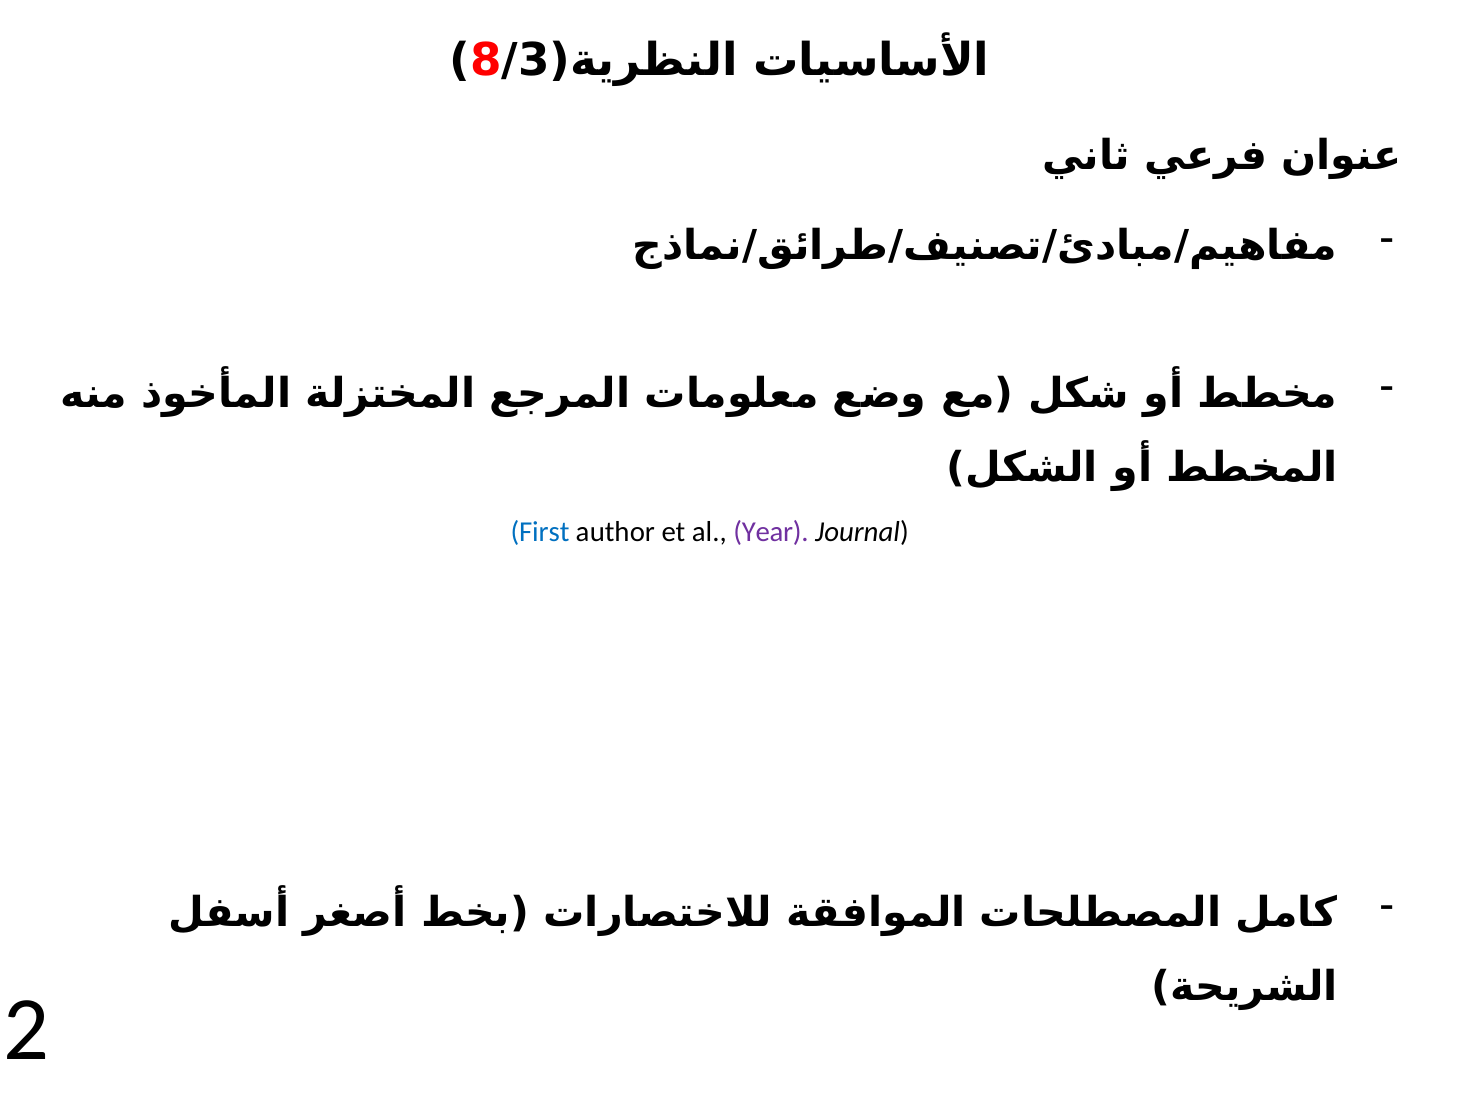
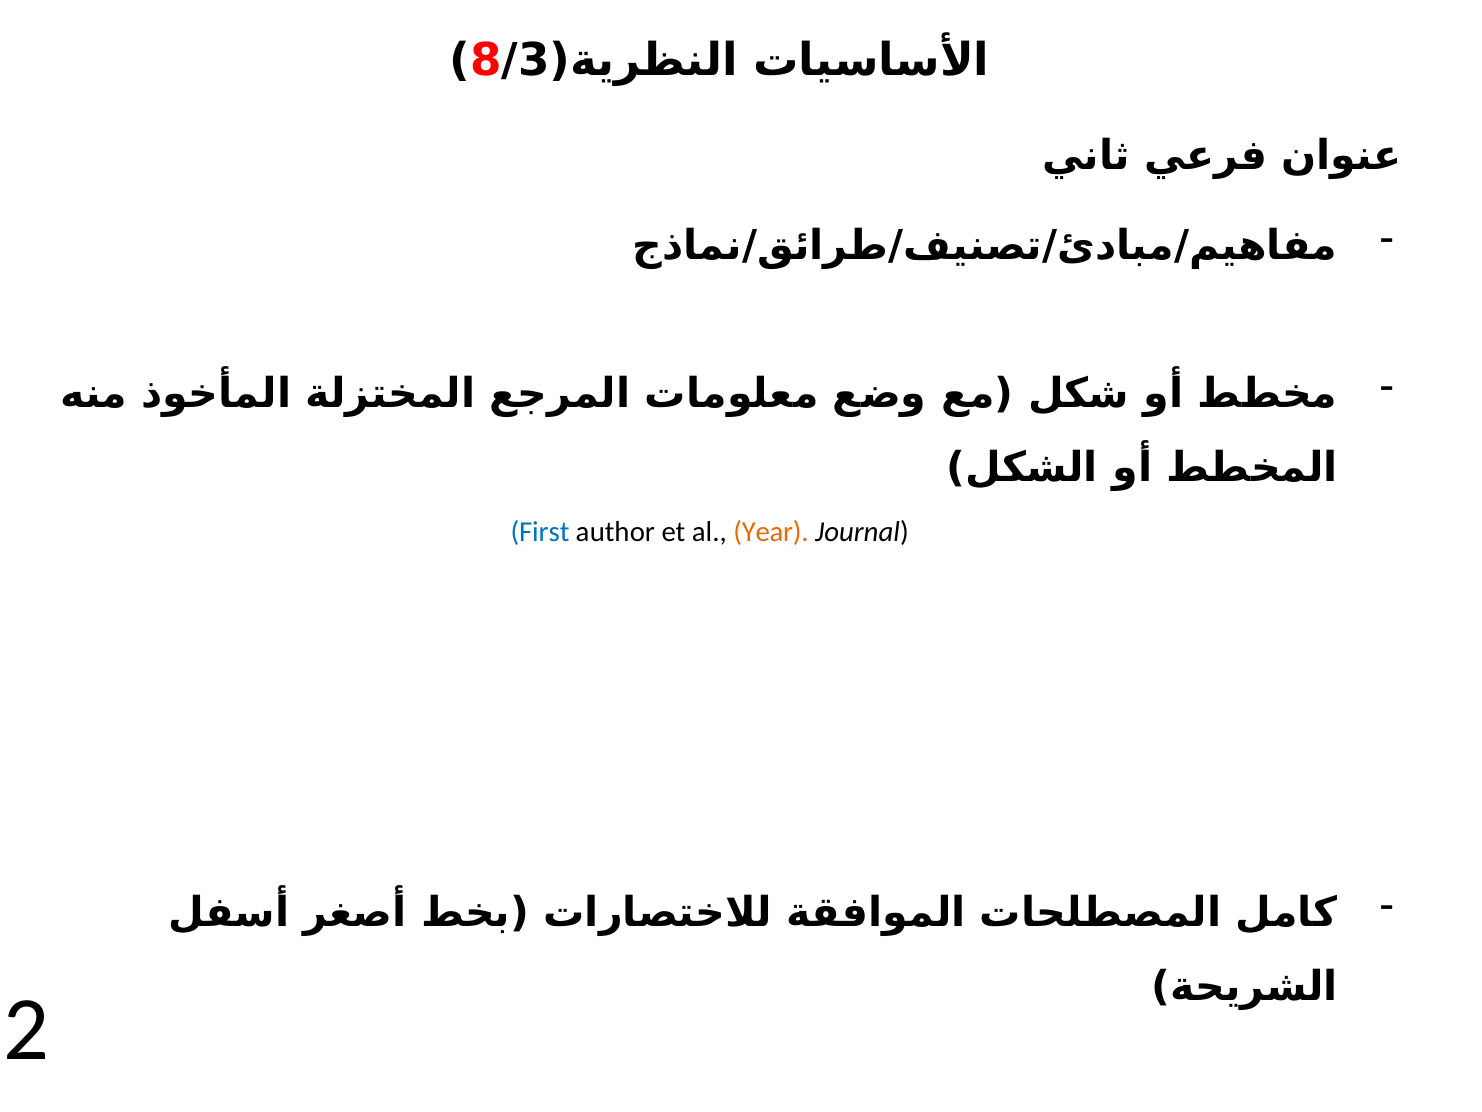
Year colour: purple -> orange
